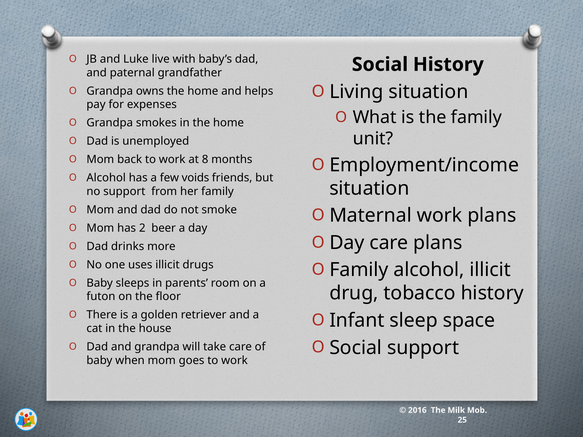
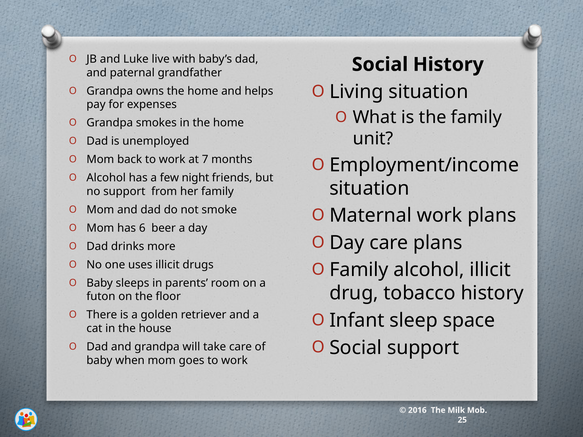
8: 8 -> 7
voids: voids -> night
2: 2 -> 6
